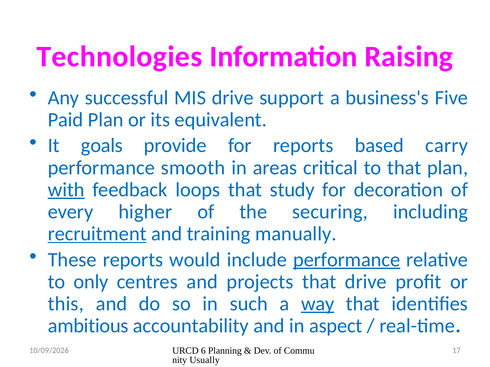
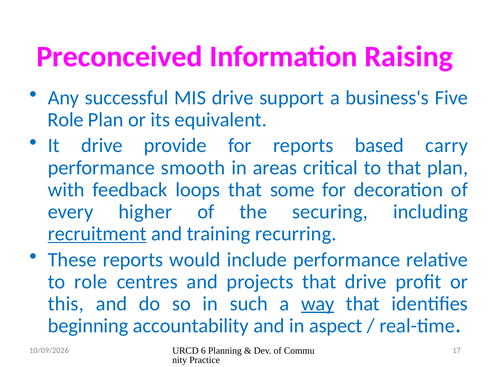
Technologies: Technologies -> Preconceived
Paid at (66, 120): Paid -> Role
It goals: goals -> drive
with underline: present -> none
study: study -> some
manually: manually -> recurring
performance at (347, 260) underline: present -> none
to only: only -> role
ambitious: ambitious -> beginning
Usually: Usually -> Practice
